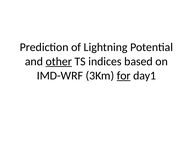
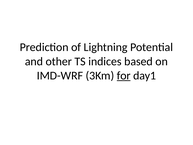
other underline: present -> none
